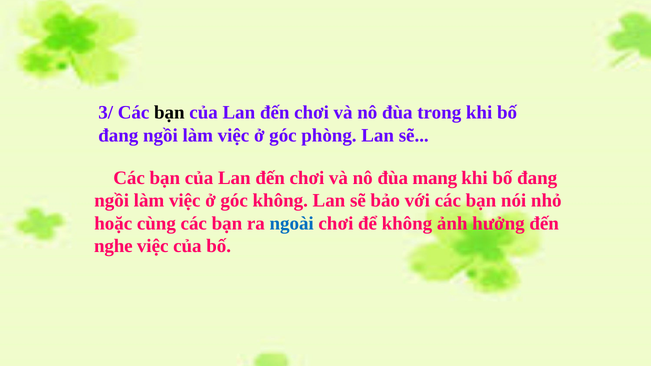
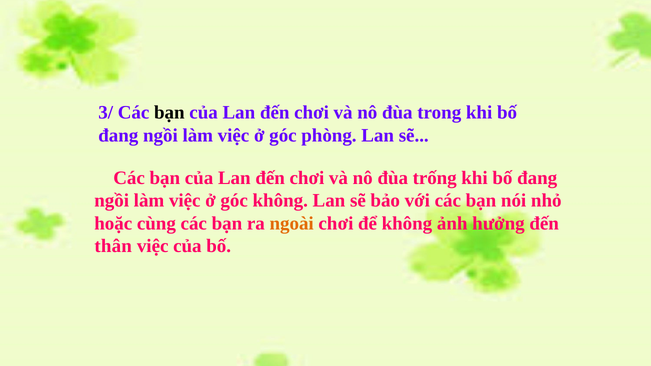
mang: mang -> trống
ngoài colour: blue -> orange
nghe: nghe -> thân
